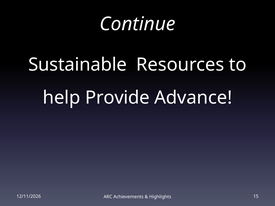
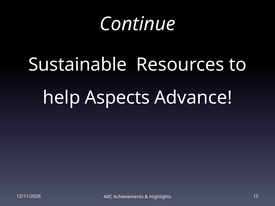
Provide: Provide -> Aspects
